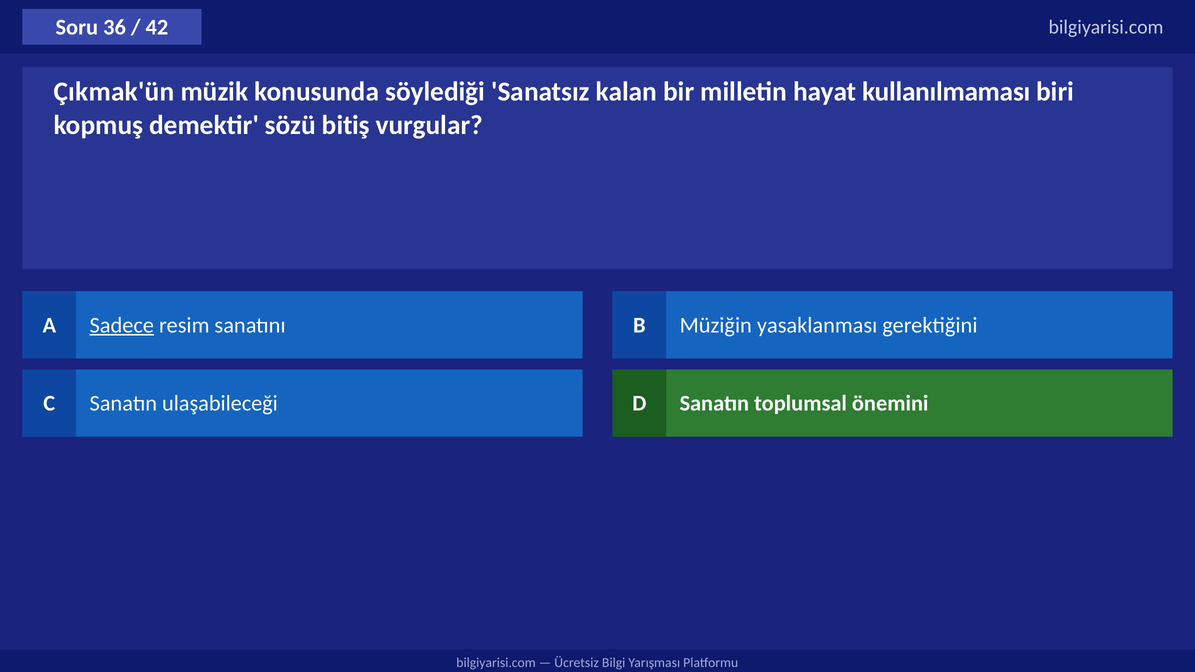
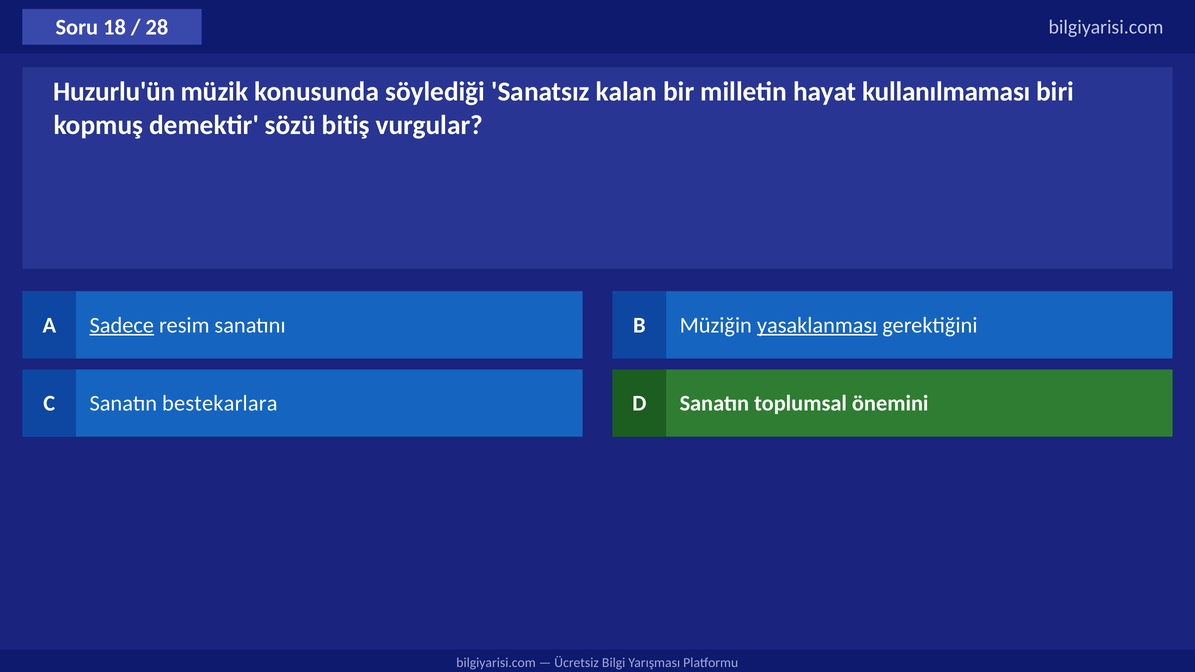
36: 36 -> 18
42: 42 -> 28
Çıkmak'ün: Çıkmak'ün -> Huzurlu'ün
yasaklanması underline: none -> present
ulaşabileceği: ulaşabileceği -> bestekarlara
